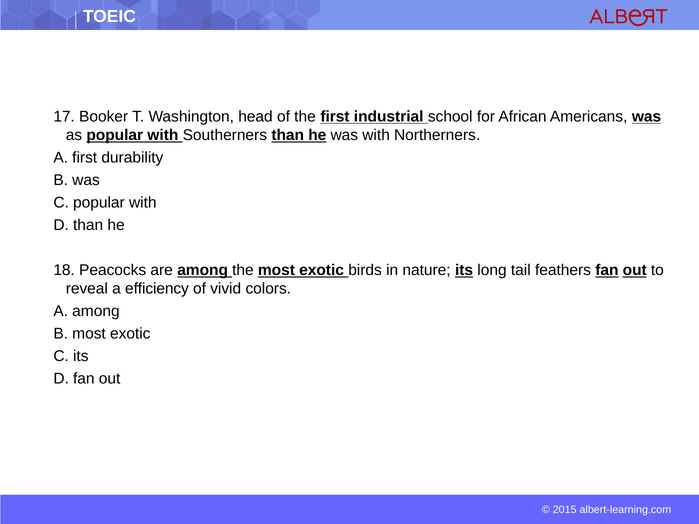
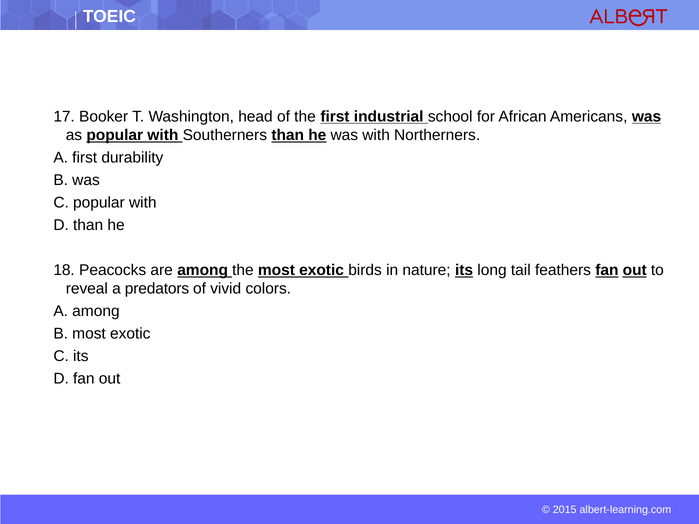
efficiency: efficiency -> predators
